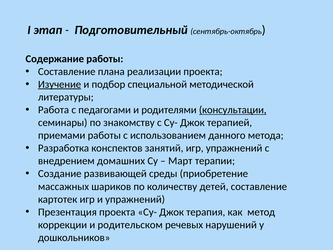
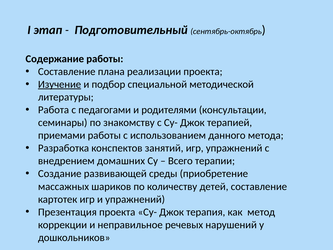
консультации underline: present -> none
Март: Март -> Всего
родительском: родительском -> неправильное
